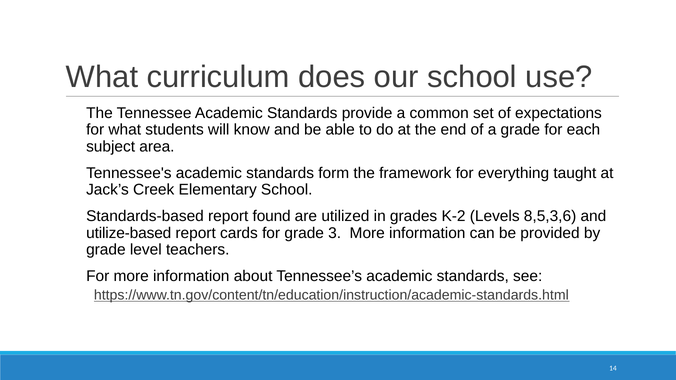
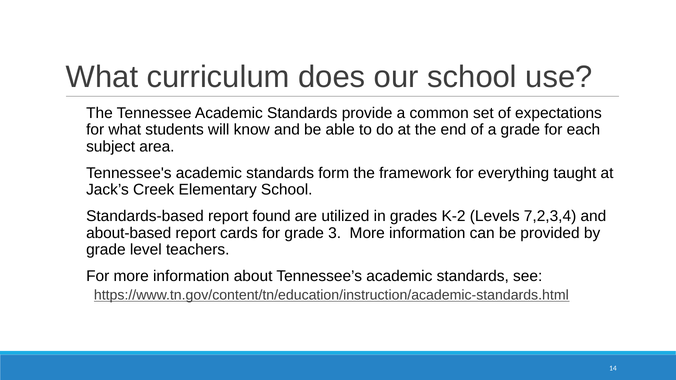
8,5,3,6: 8,5,3,6 -> 7,2,3,4
utilize-based: utilize-based -> about-based
